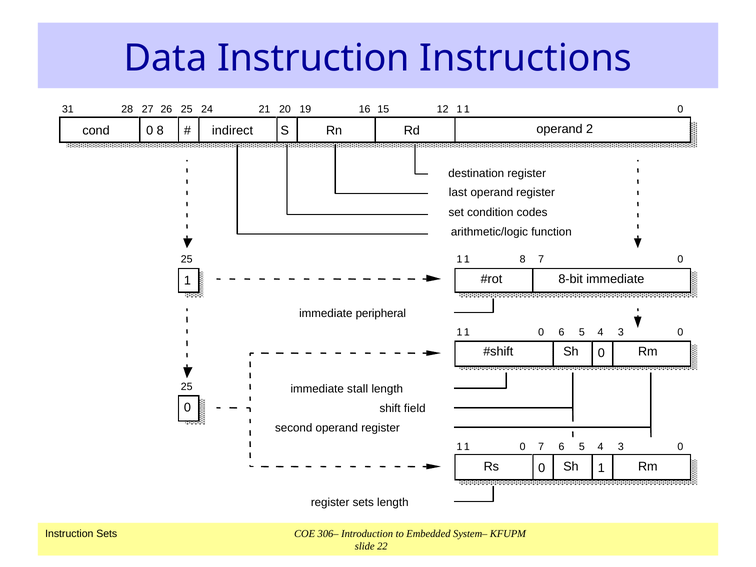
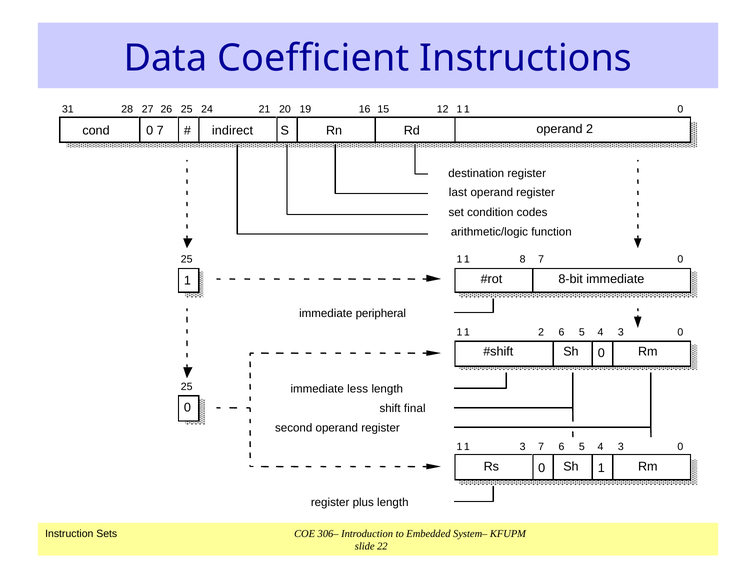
Data Instruction: Instruction -> Coefficient
0 8: 8 -> 7
0 at (541, 332): 0 -> 2
stall: stall -> less
field: field -> final
0 at (523, 447): 0 -> 3
register sets: sets -> plus
